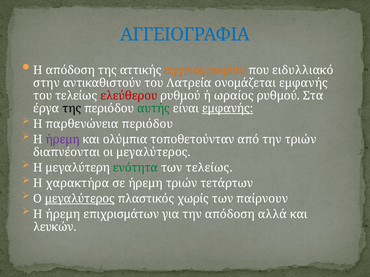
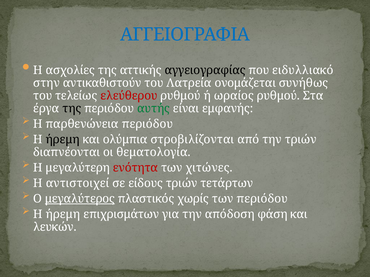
Η απόδοση: απόδοση -> ασχολίες
αγγειογραφίας colour: orange -> black
ονομάζεται εμφανής: εμφανής -> συνήθως
εμφανής at (228, 109) underline: present -> none
ήρεμη at (63, 140) colour: purple -> black
τοποθετούνταν: τοποθετούνταν -> στροβιλίζονται
οι μεγαλύτερος: μεγαλύτερος -> θεματολογία
ενότητα colour: green -> red
των τελείως: τελείως -> χιτώνες
χαρακτήρα: χαρακτήρα -> αντιστοιχεί
σε ήρεμη: ήρεμη -> είδους
των παίρνουν: παίρνουν -> περιόδου
αλλά: αλλά -> φάση
